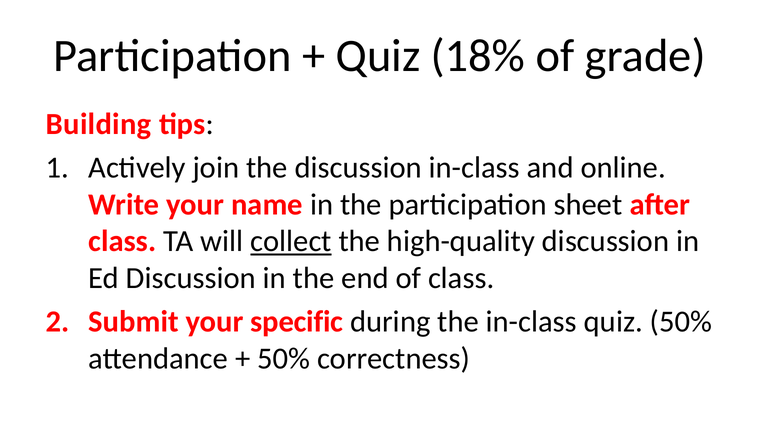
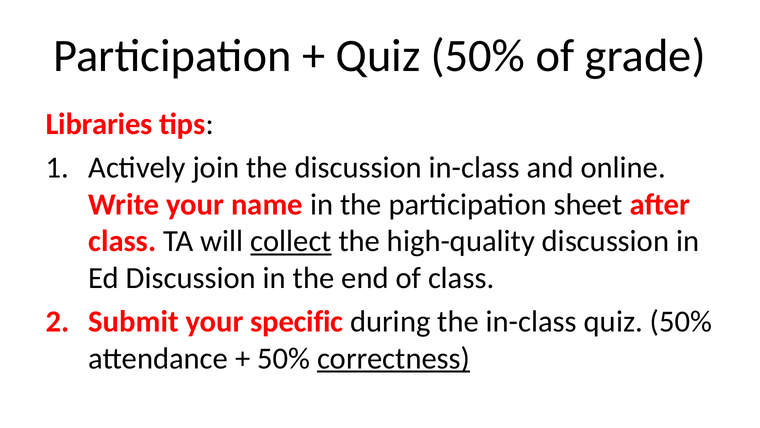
18% at (478, 56): 18% -> 50%
Building: Building -> Libraries
correctness underline: none -> present
